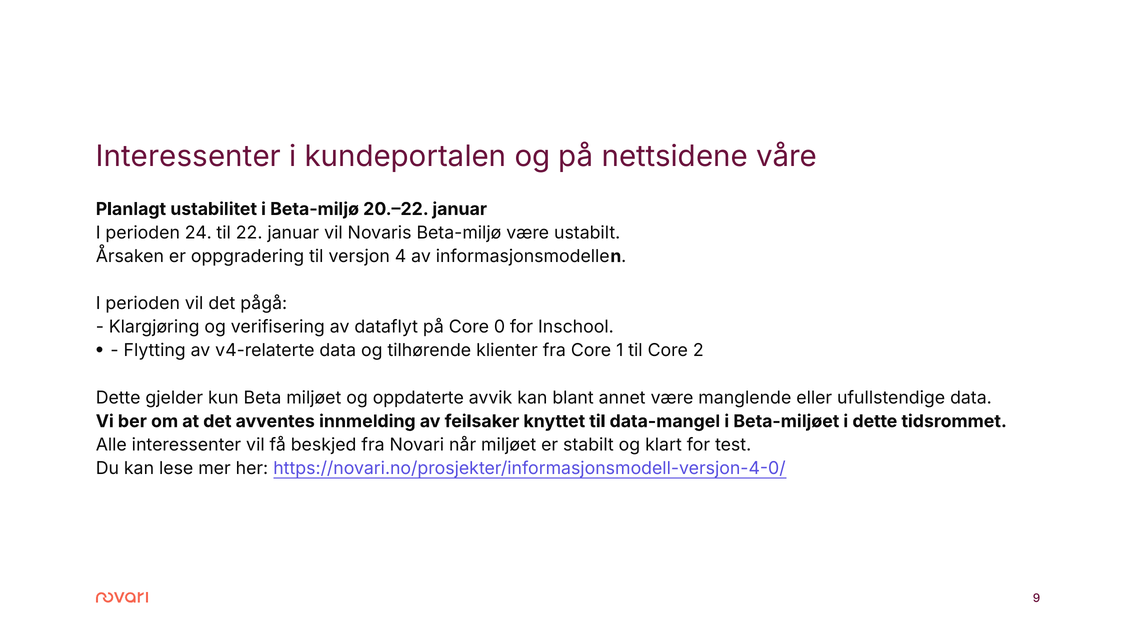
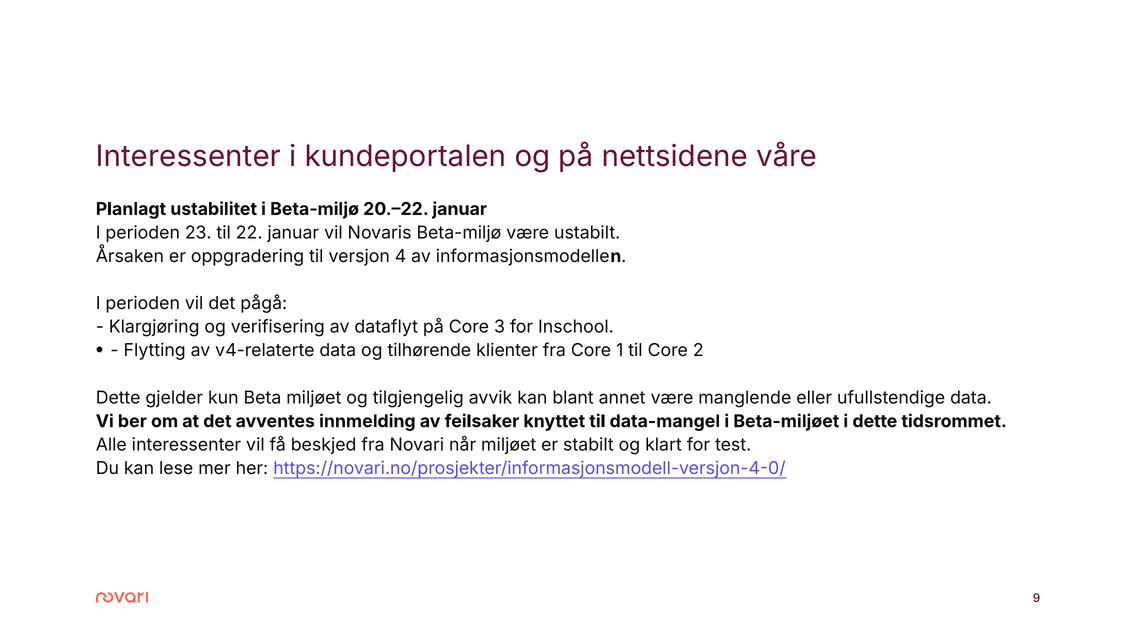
24: 24 -> 23
0: 0 -> 3
oppdaterte: oppdaterte -> tilgjengelig
